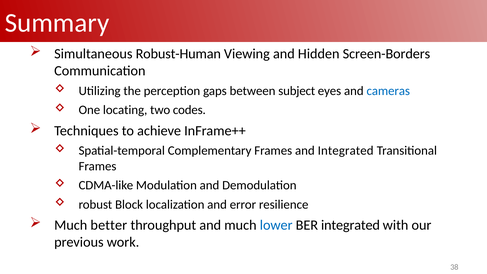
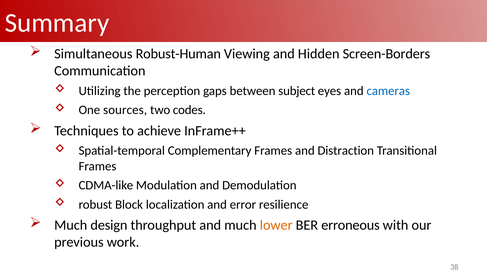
locating: locating -> sources
and Integrated: Integrated -> Distraction
better: better -> design
lower colour: blue -> orange
BER integrated: integrated -> erroneous
